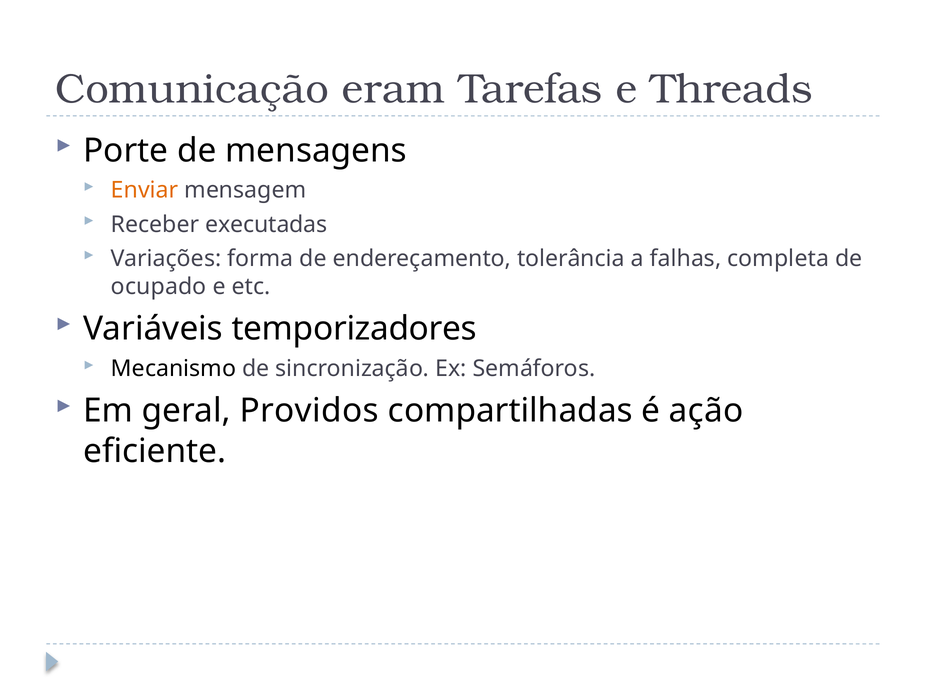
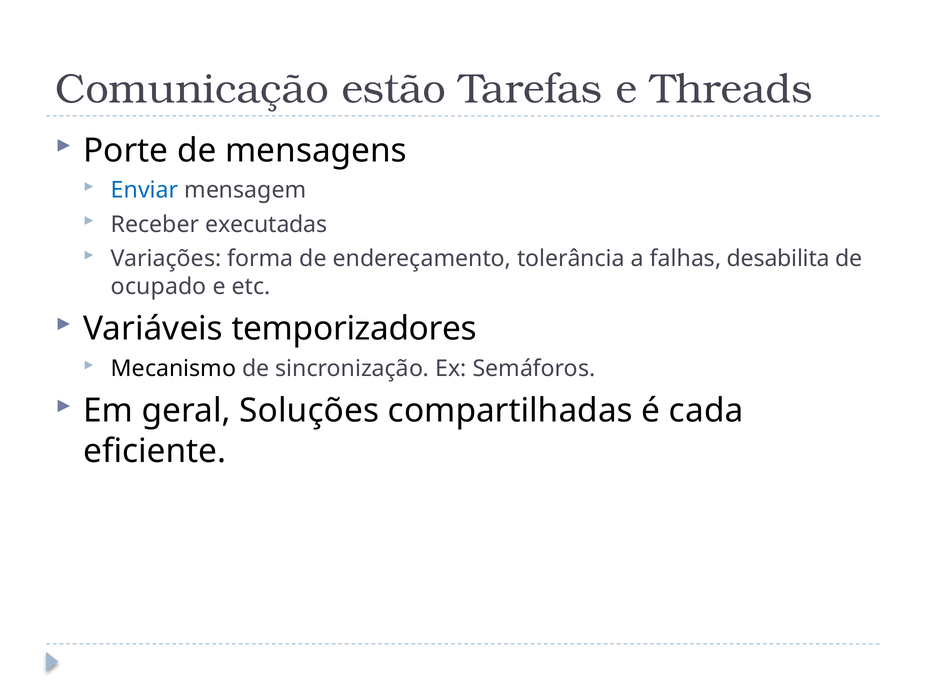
eram: eram -> estão
Enviar colour: orange -> blue
completa: completa -> desabilita
Providos: Providos -> Soluções
ação: ação -> cada
